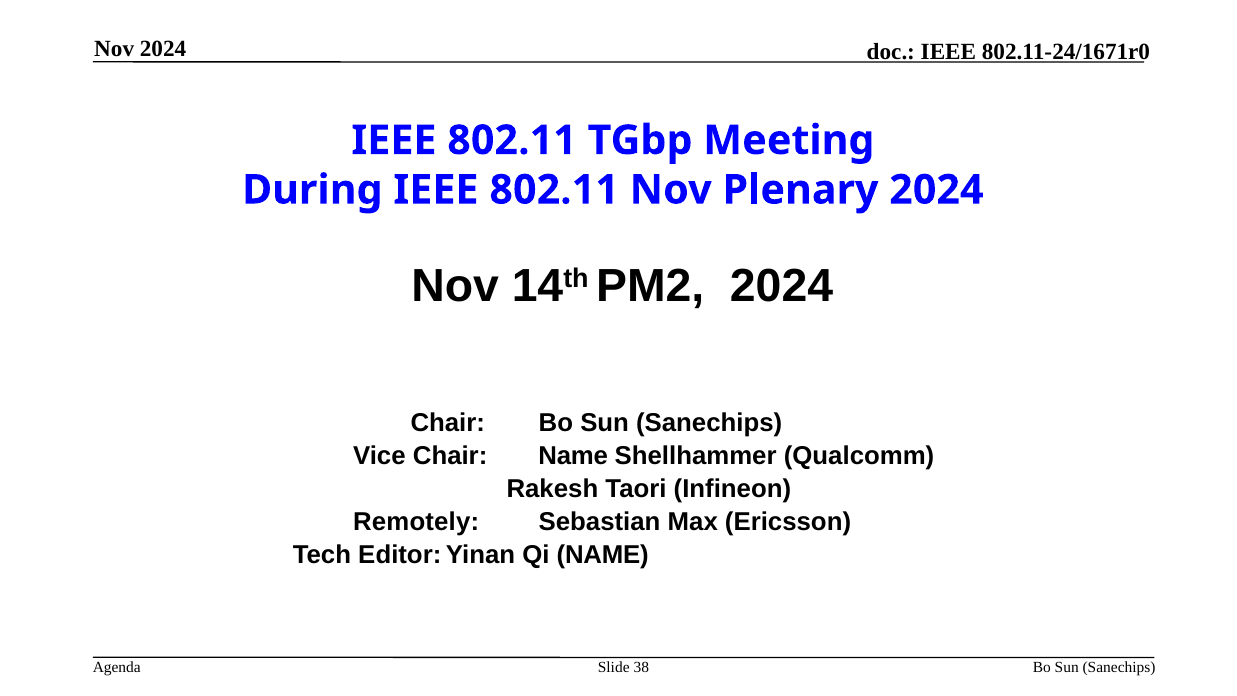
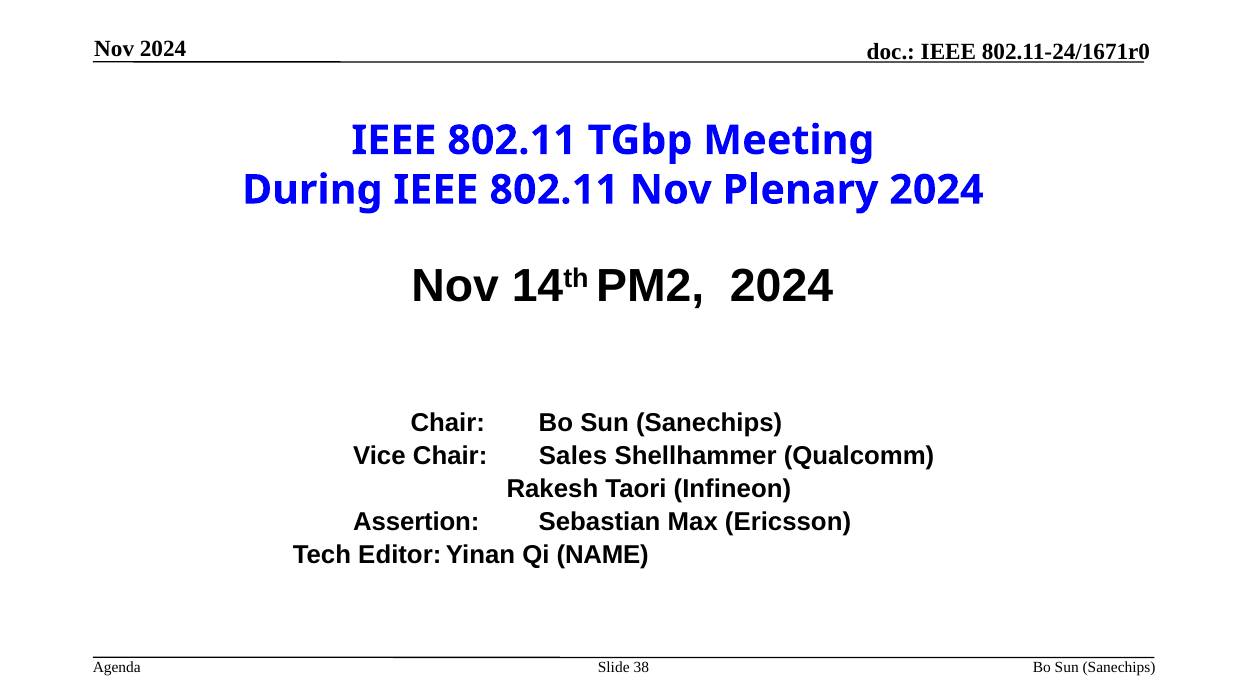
Chair Name: Name -> Sales
Remotely: Remotely -> Assertion
